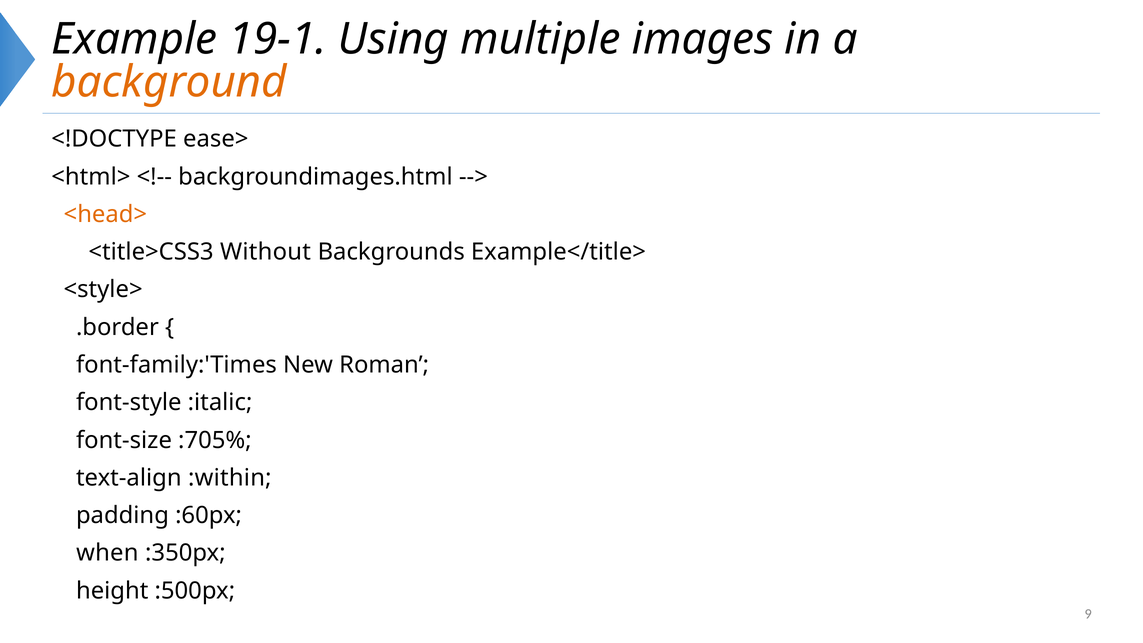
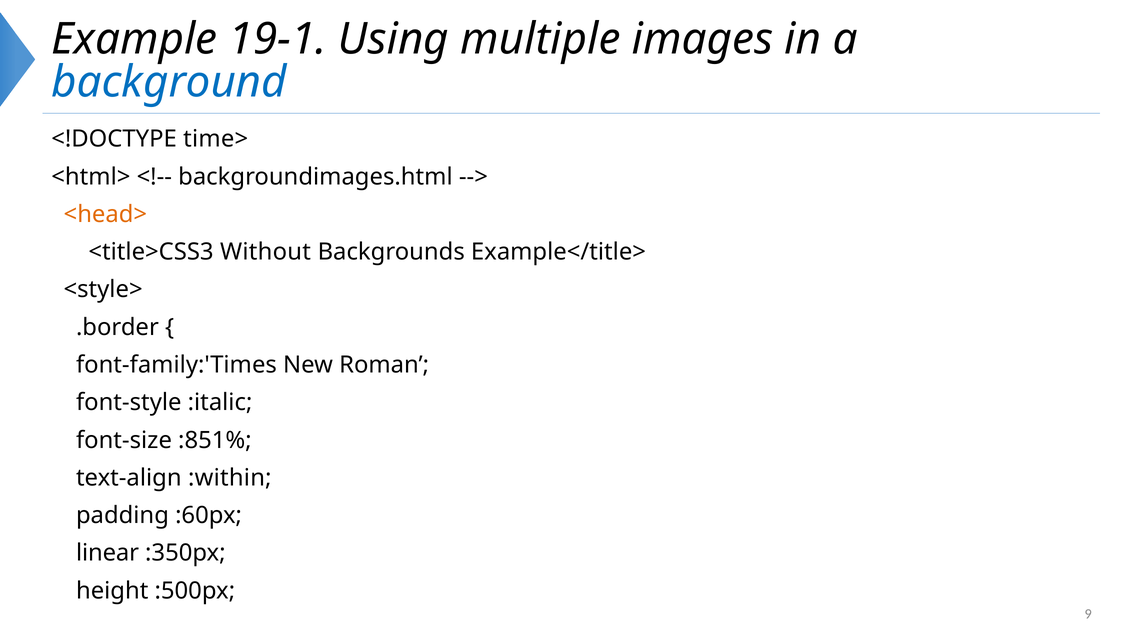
background colour: orange -> blue
ease>: ease> -> time>
:705%: :705% -> :851%
when: when -> linear
